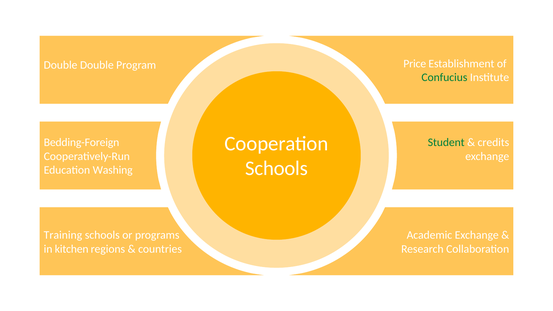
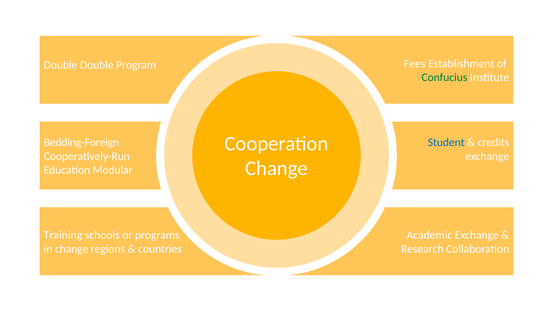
Price: Price -> Fees
Student colour: green -> blue
Schools at (277, 169): Schools -> Change
Washing: Washing -> Modular
in kitchen: kitchen -> change
